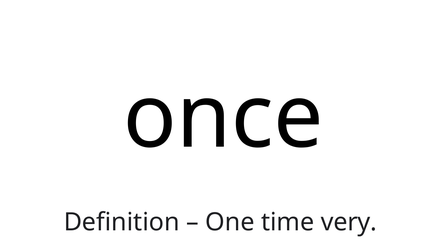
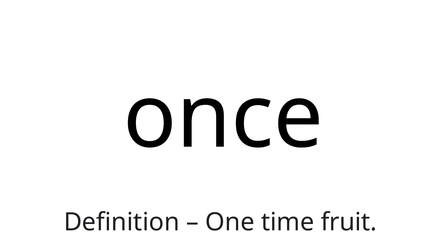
very: very -> fruit
